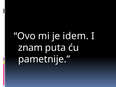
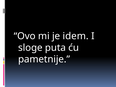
znam: znam -> sloge
